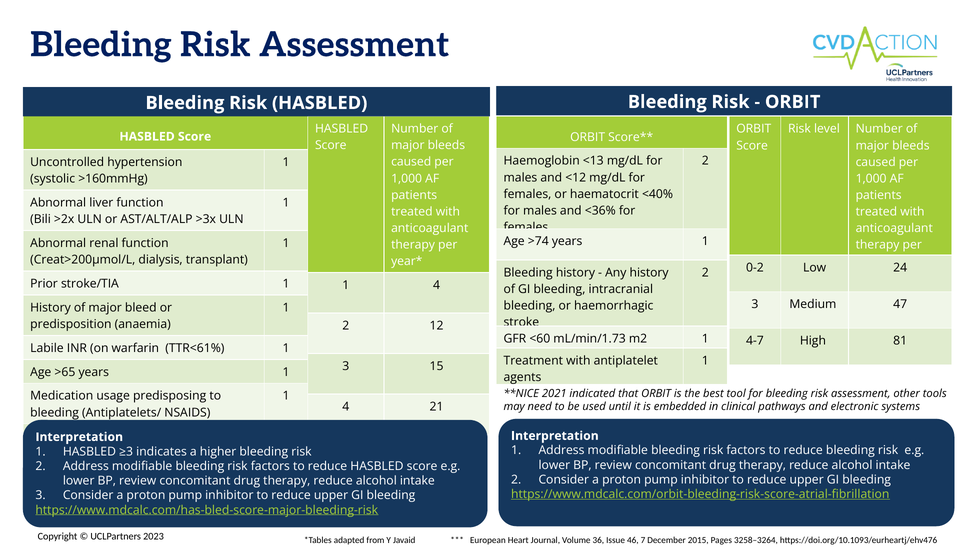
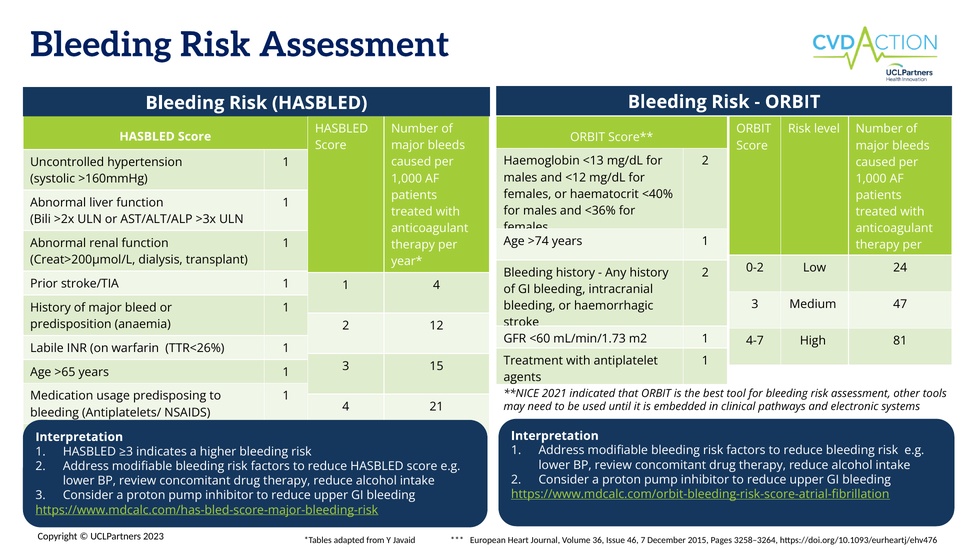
TTR<61%: TTR<61% -> TTR<26%
